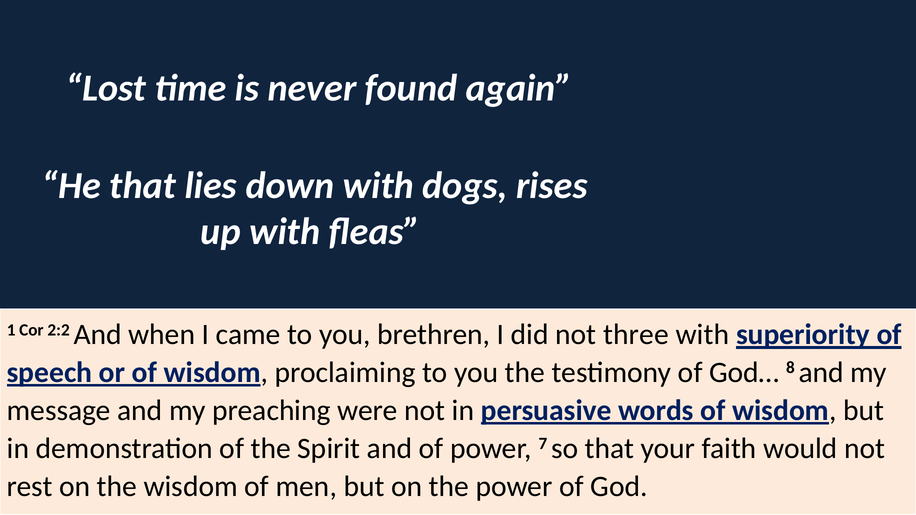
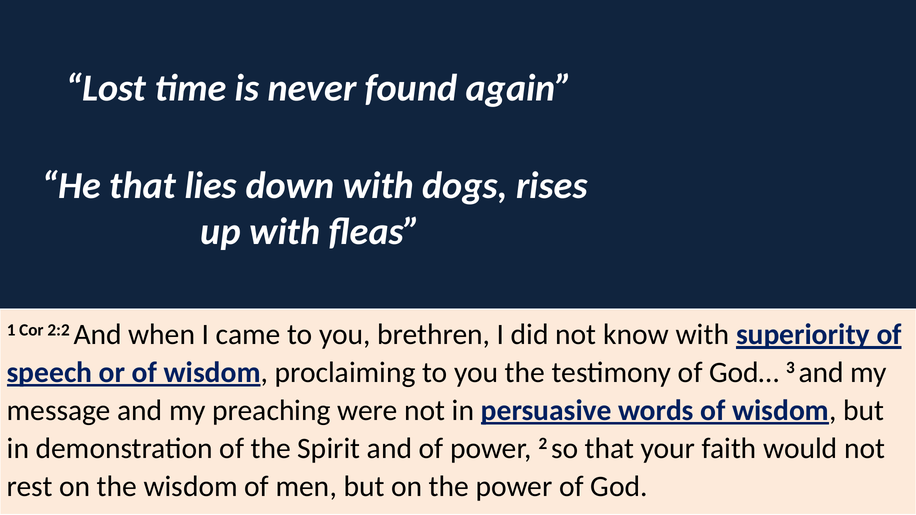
three: three -> know
8: 8 -> 3
7: 7 -> 2
